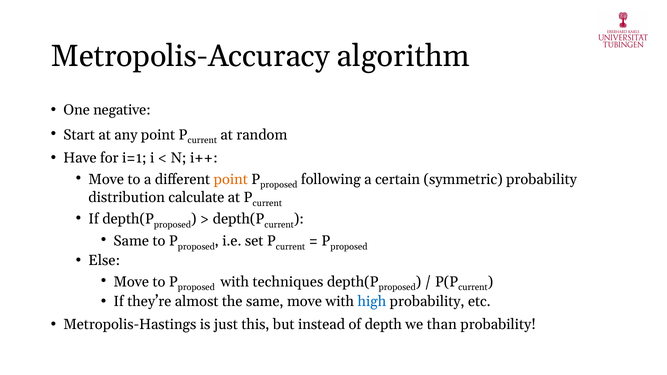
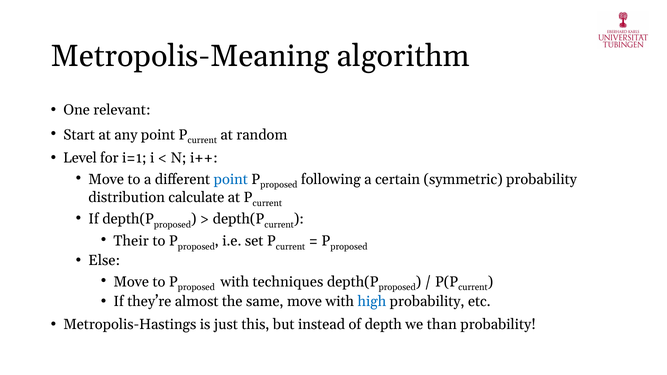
Metropolis-Accuracy: Metropolis-Accuracy -> Metropolis-Meaning
negative: negative -> relevant
Have: Have -> Level
point at (231, 179) colour: orange -> blue
Same at (131, 241): Same -> Their
